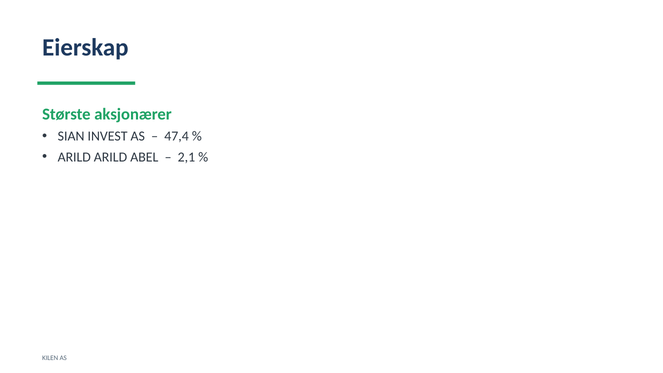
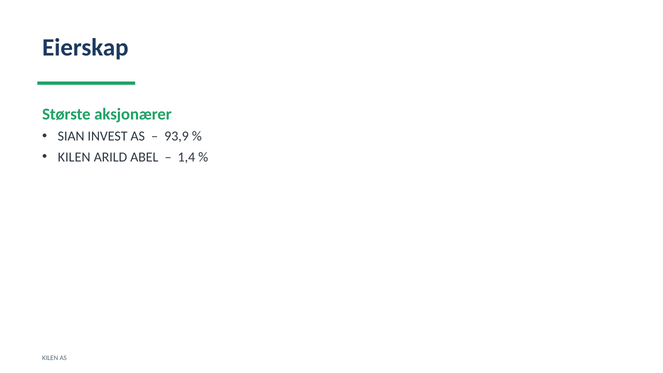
47,4: 47,4 -> 93,9
ARILD at (74, 157): ARILD -> KILEN
2,1: 2,1 -> 1,4
